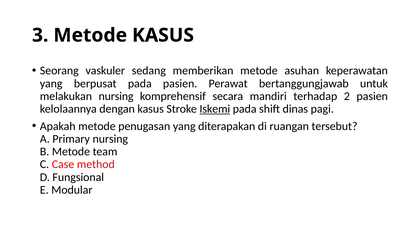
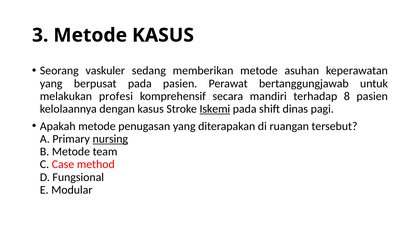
melakukan nursing: nursing -> profesi
2: 2 -> 8
nursing at (110, 139) underline: none -> present
